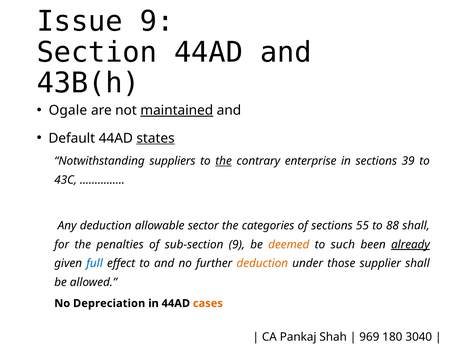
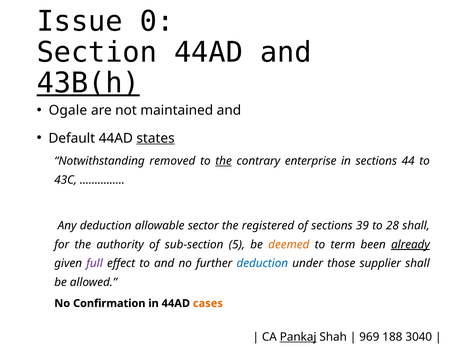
Issue 9: 9 -> 0
43B(h underline: none -> present
maintained underline: present -> none
suppliers: suppliers -> removed
39: 39 -> 44
categories: categories -> registered
55: 55 -> 39
88: 88 -> 28
penalties: penalties -> authority
sub-section 9: 9 -> 5
such: such -> term
full colour: blue -> purple
deduction at (262, 264) colour: orange -> blue
Depreciation: Depreciation -> Confirmation
Pankaj underline: none -> present
180: 180 -> 188
